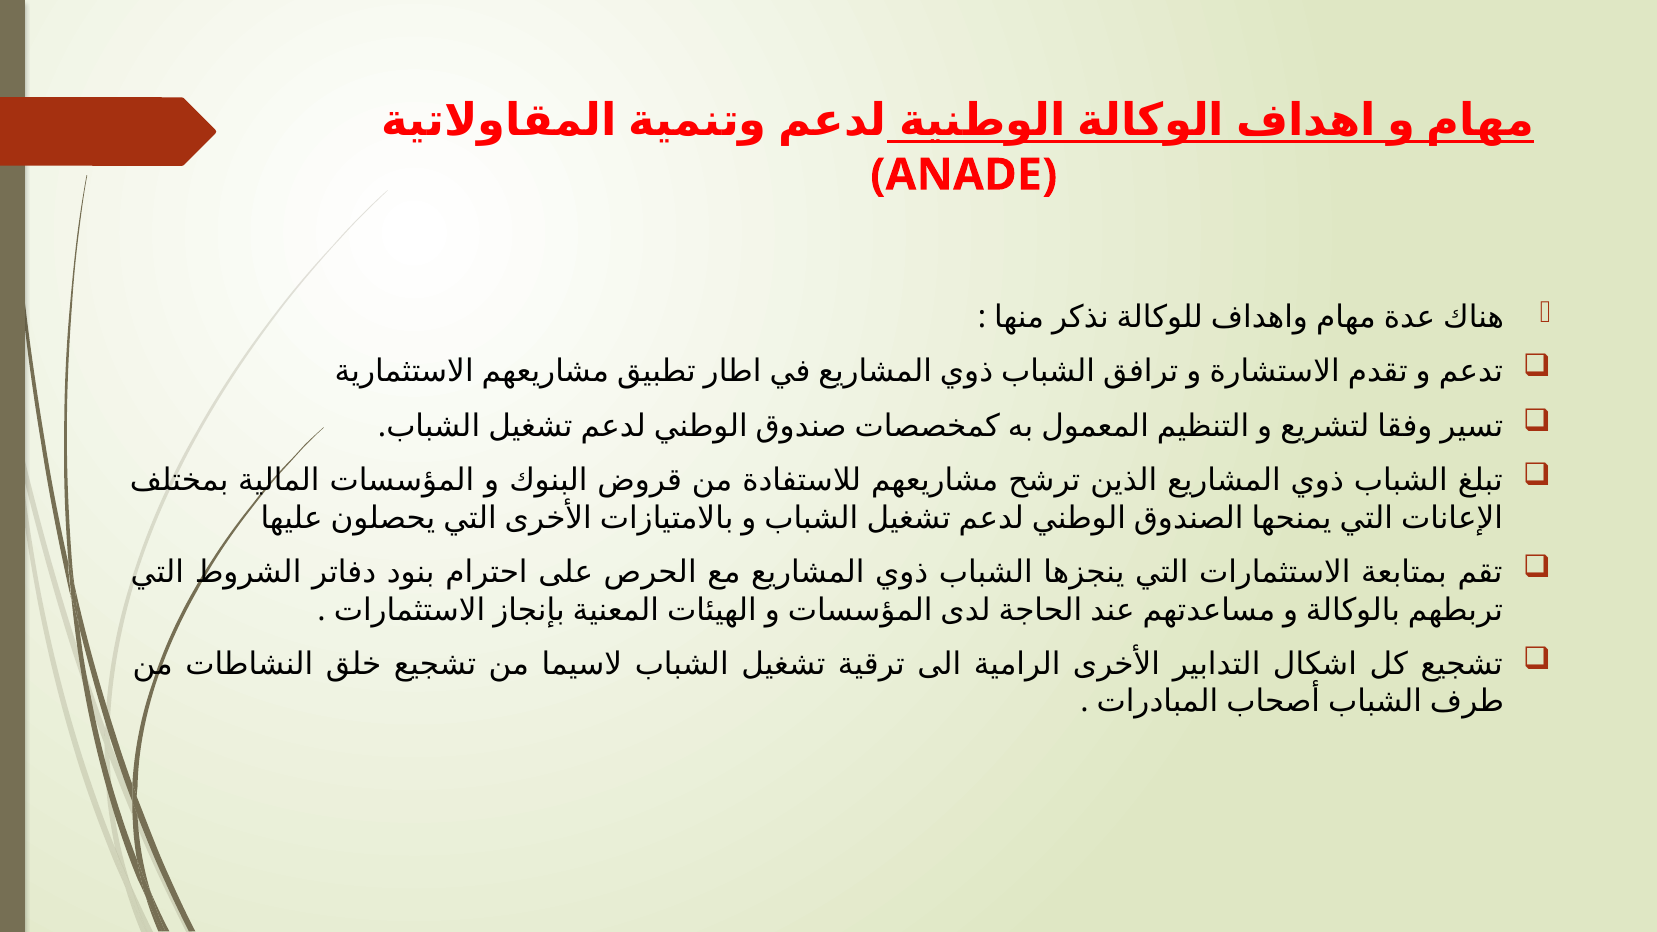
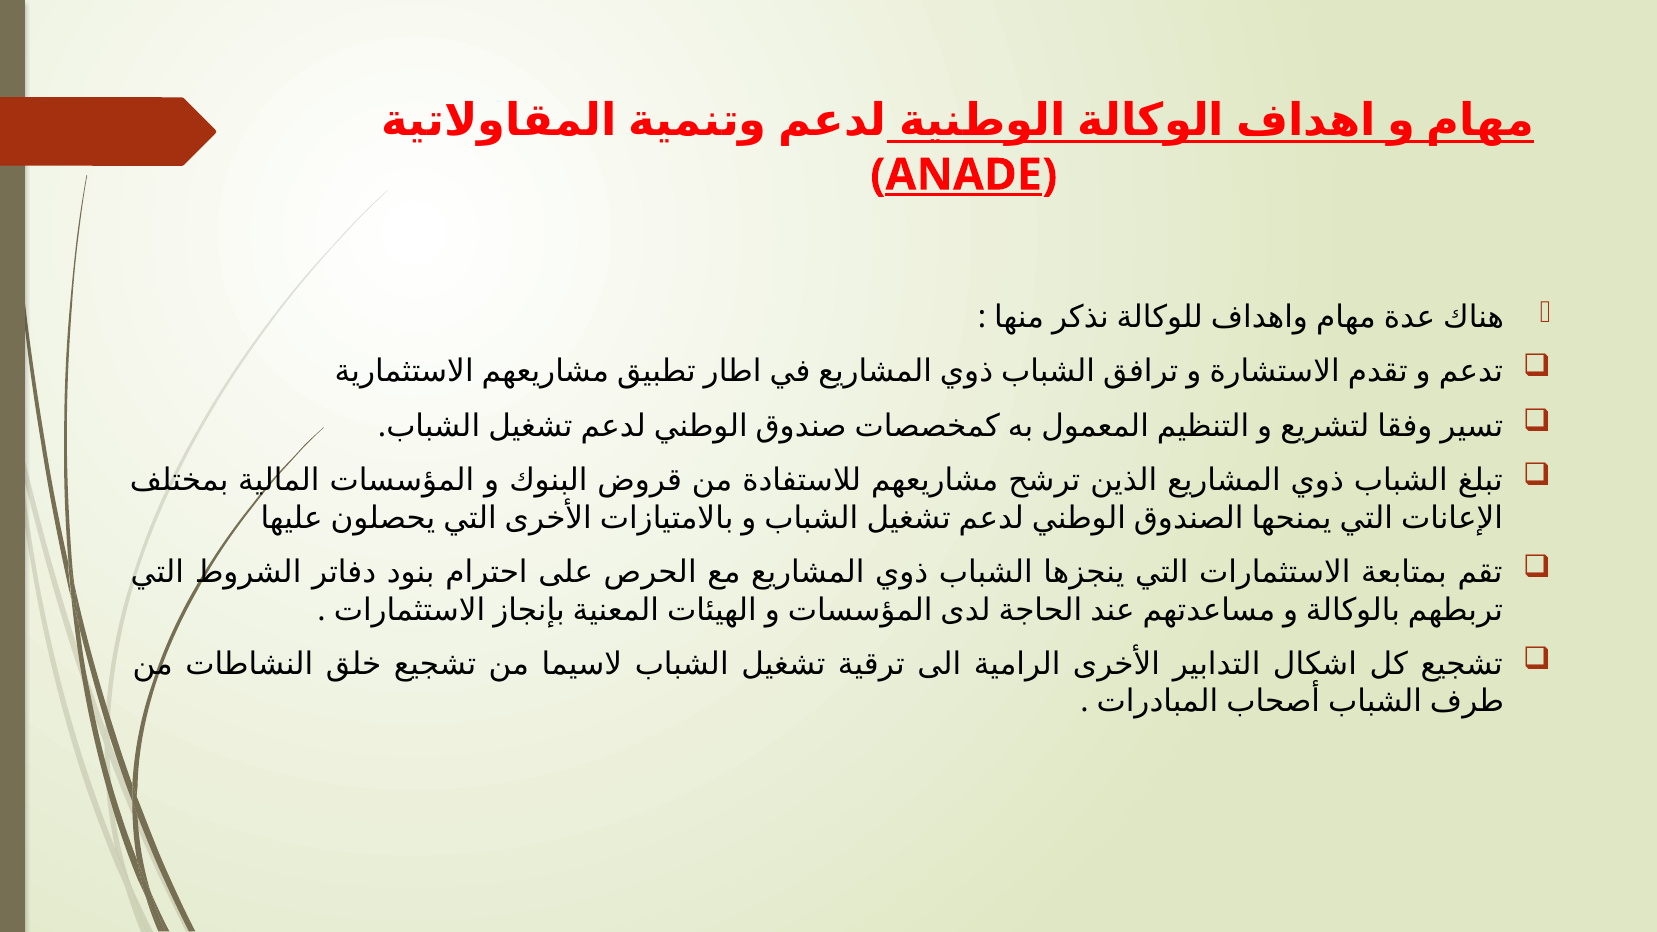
ANADE underline: none -> present
